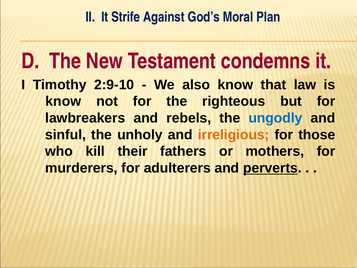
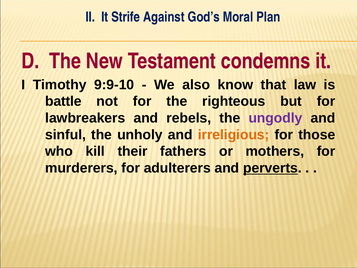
2:9-10: 2:9-10 -> 9:9-10
know at (63, 101): know -> battle
ungodly colour: blue -> purple
